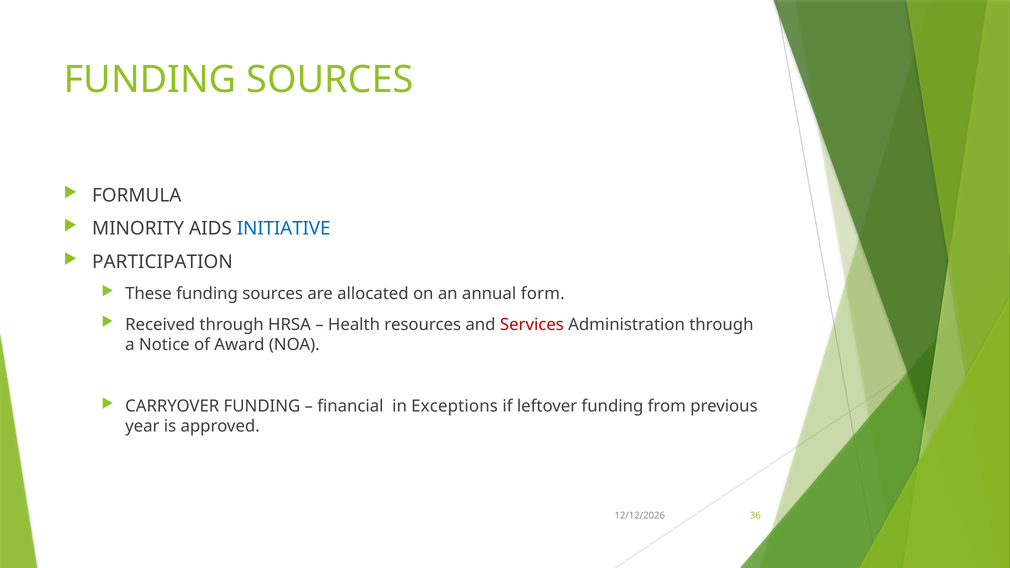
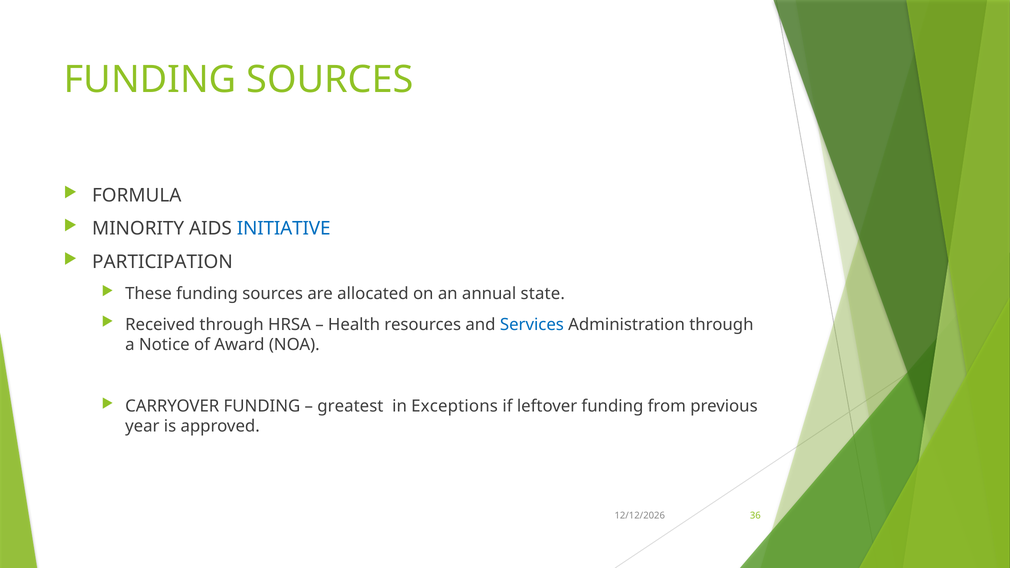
form: form -> state
Services colour: red -> blue
financial: financial -> greatest
